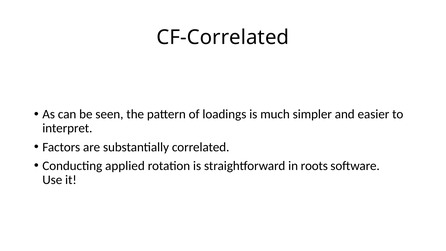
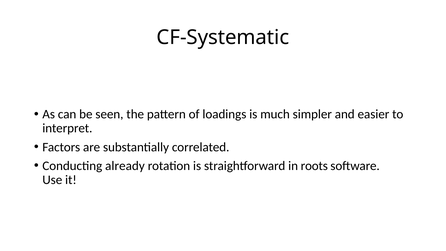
CF-Correlated: CF-Correlated -> CF-Systematic
applied: applied -> already
